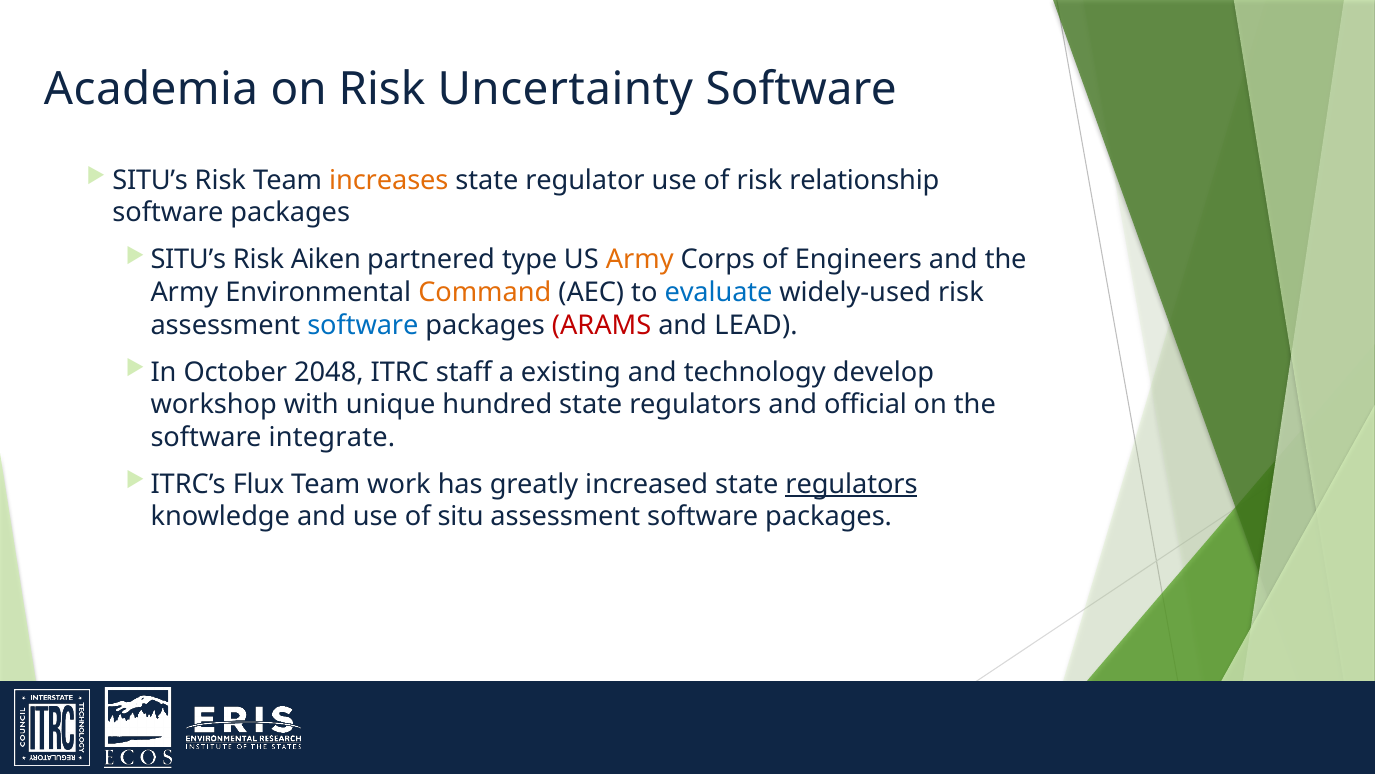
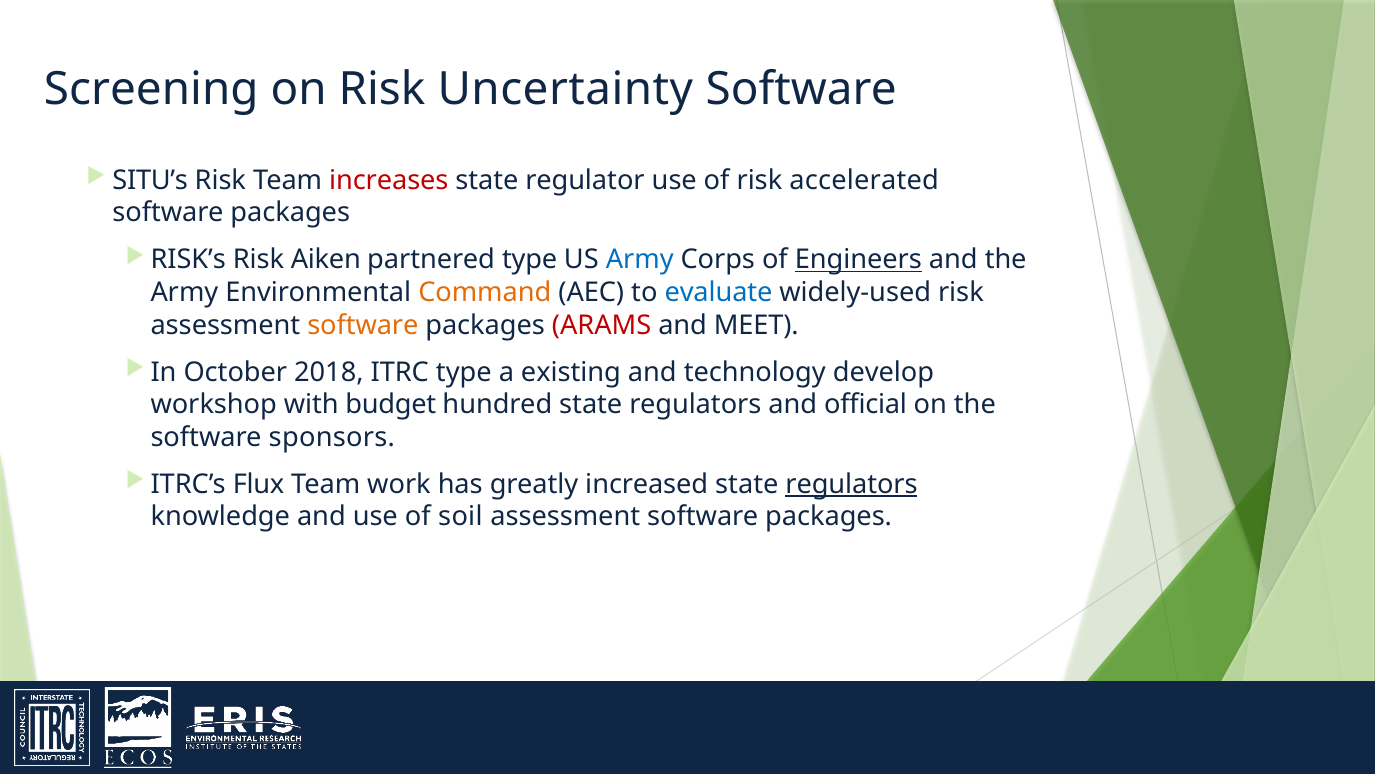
Academia: Academia -> Screening
increases colour: orange -> red
relationship: relationship -> accelerated
SITU’s at (188, 260): SITU’s -> RISK’s
Army at (640, 260) colour: orange -> blue
Engineers underline: none -> present
software at (363, 325) colour: blue -> orange
LEAD: LEAD -> MEET
2048: 2048 -> 2018
ITRC staff: staff -> type
unique: unique -> budget
integrate: integrate -> sponsors
situ: situ -> soil
